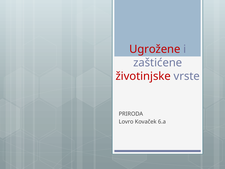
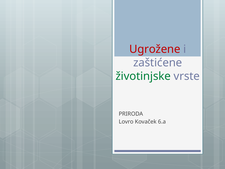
životinjske colour: red -> green
